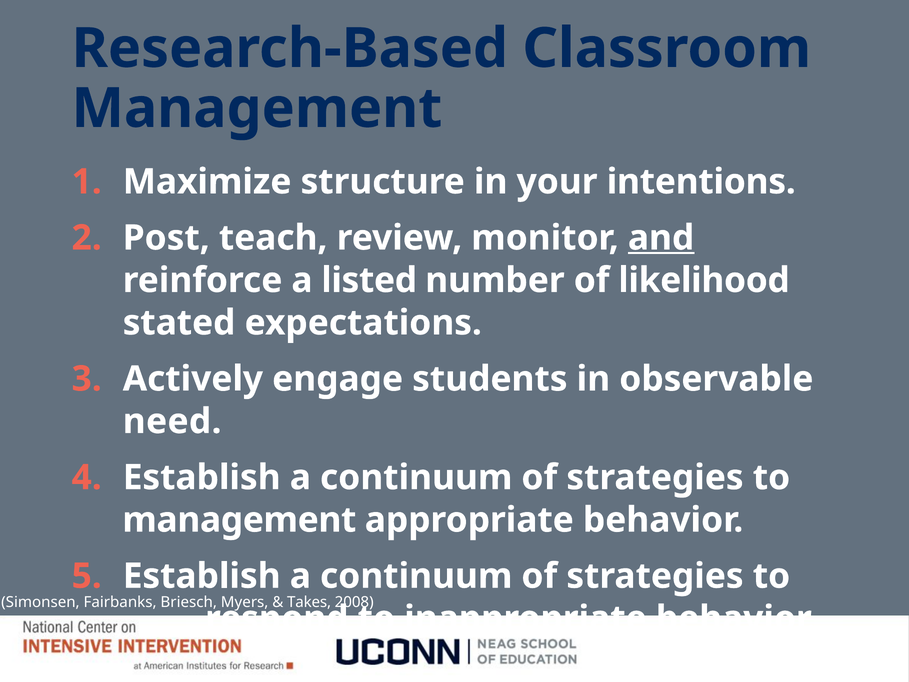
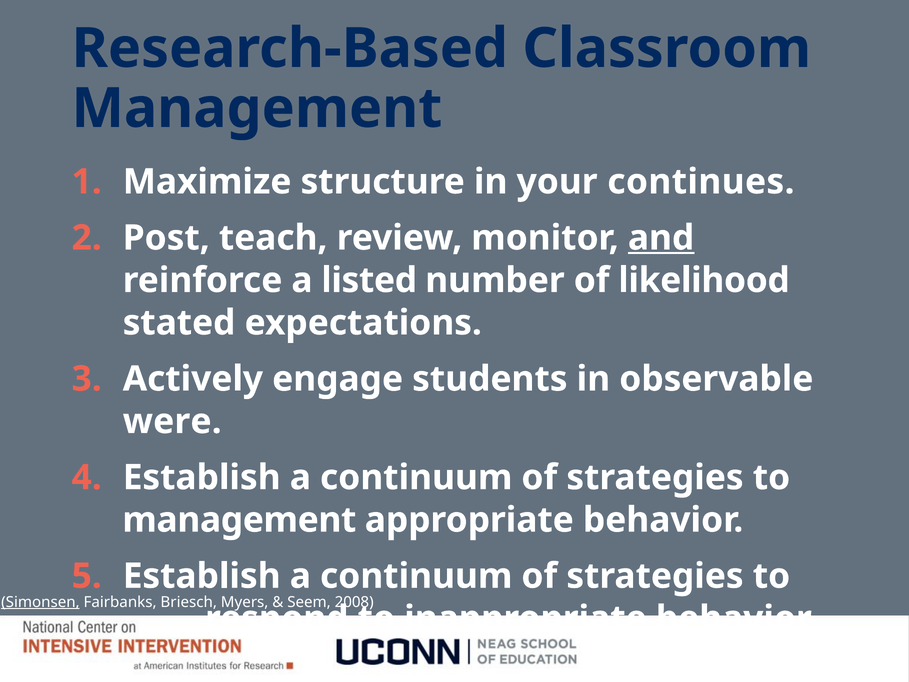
intentions: intentions -> continues
need: need -> were
Simonsen underline: none -> present
Takes: Takes -> Seem
